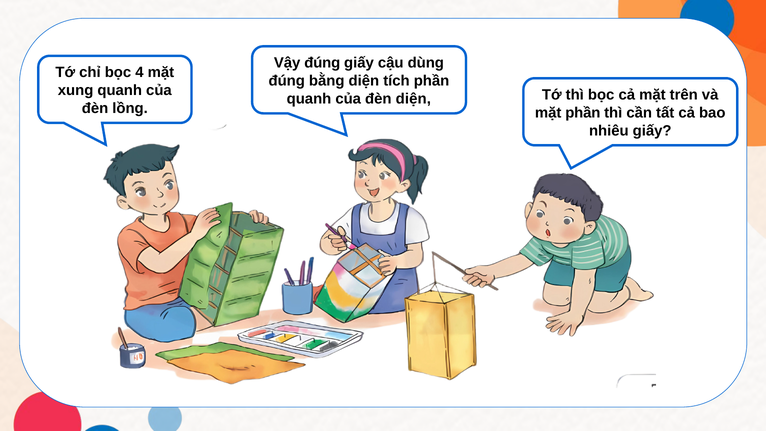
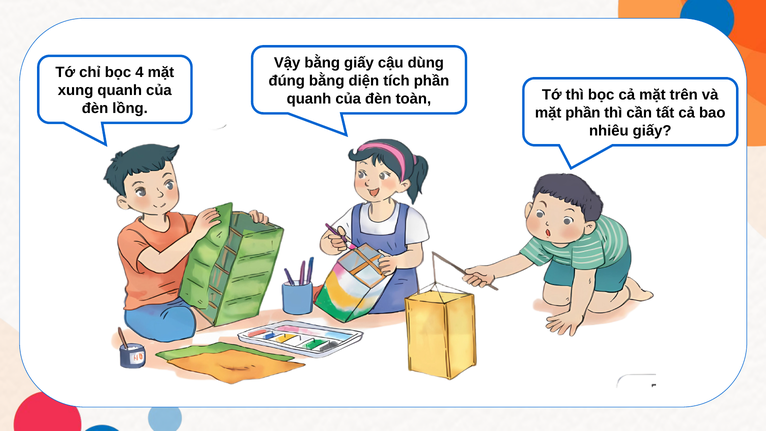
Vậy đúng: đúng -> bằng
đèn diện: diện -> toàn
